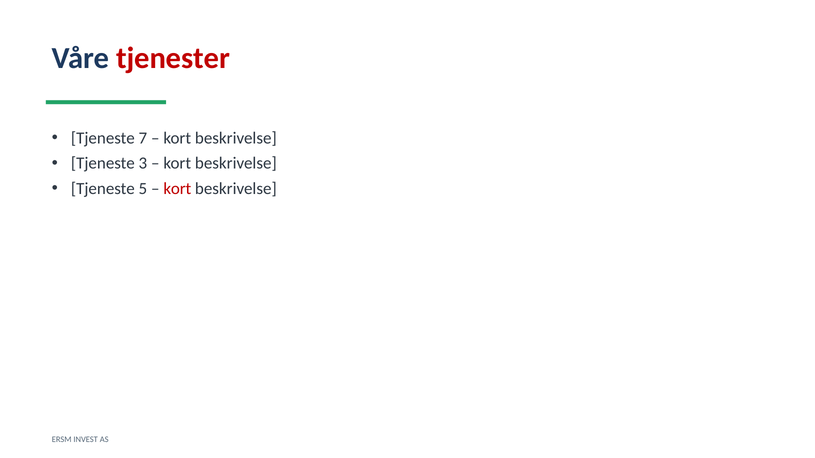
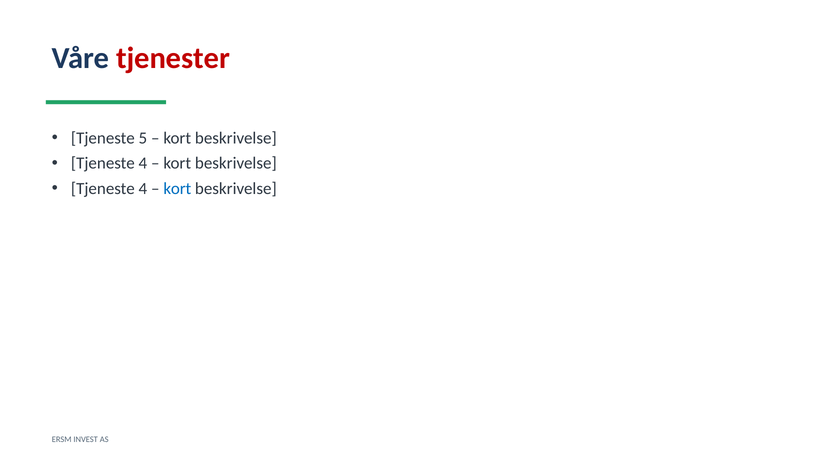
7: 7 -> 5
3 at (143, 164): 3 -> 4
5 at (143, 189): 5 -> 4
kort at (177, 189) colour: red -> blue
